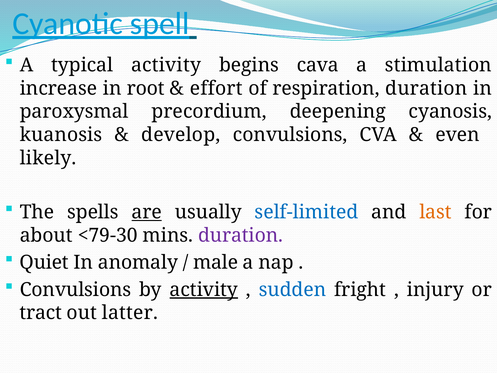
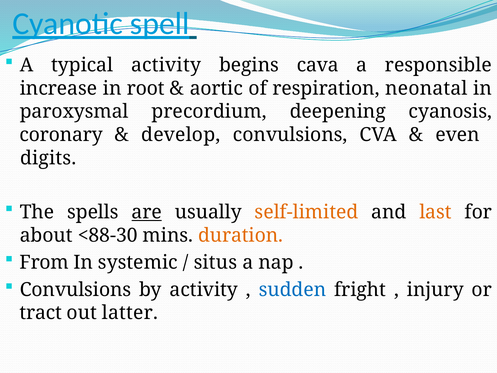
stimulation: stimulation -> responsible
effort: effort -> aortic
respiration duration: duration -> neonatal
kuanosis: kuanosis -> coronary
likely: likely -> digits
self-limited colour: blue -> orange
<79-30: <79-30 -> <88-30
duration at (241, 235) colour: purple -> orange
Quiet: Quiet -> From
anomaly: anomaly -> systemic
male: male -> situs
activity at (204, 289) underline: present -> none
